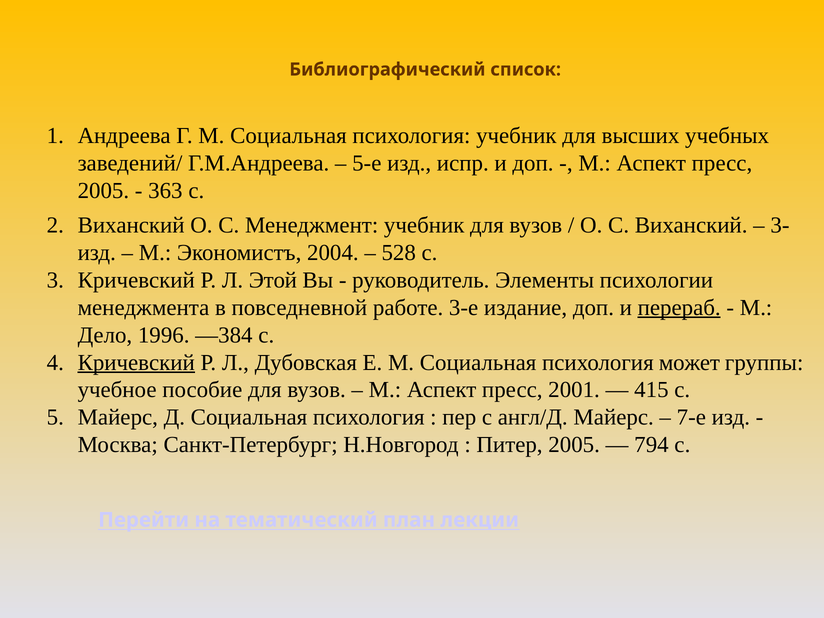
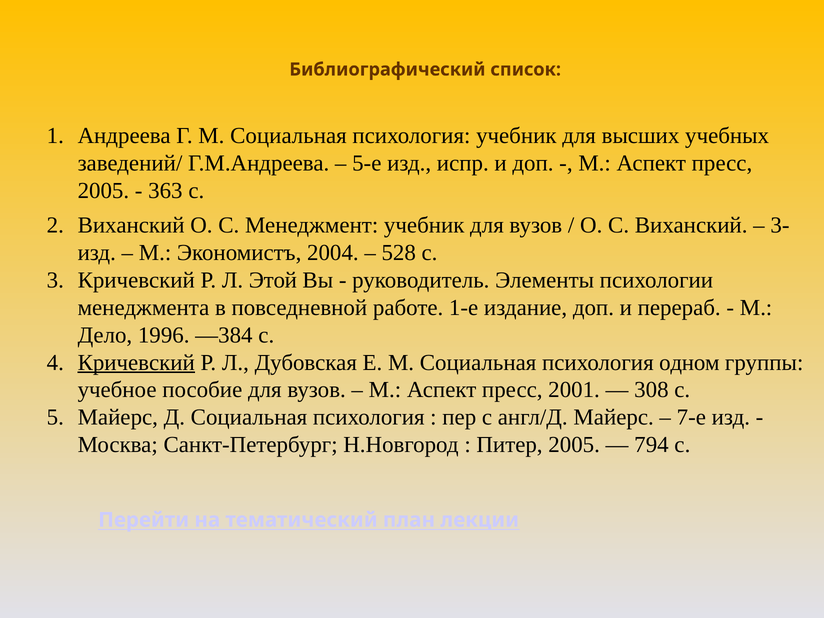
3-е: 3-е -> 1-е
перераб underline: present -> none
может: может -> одном
415: 415 -> 308
